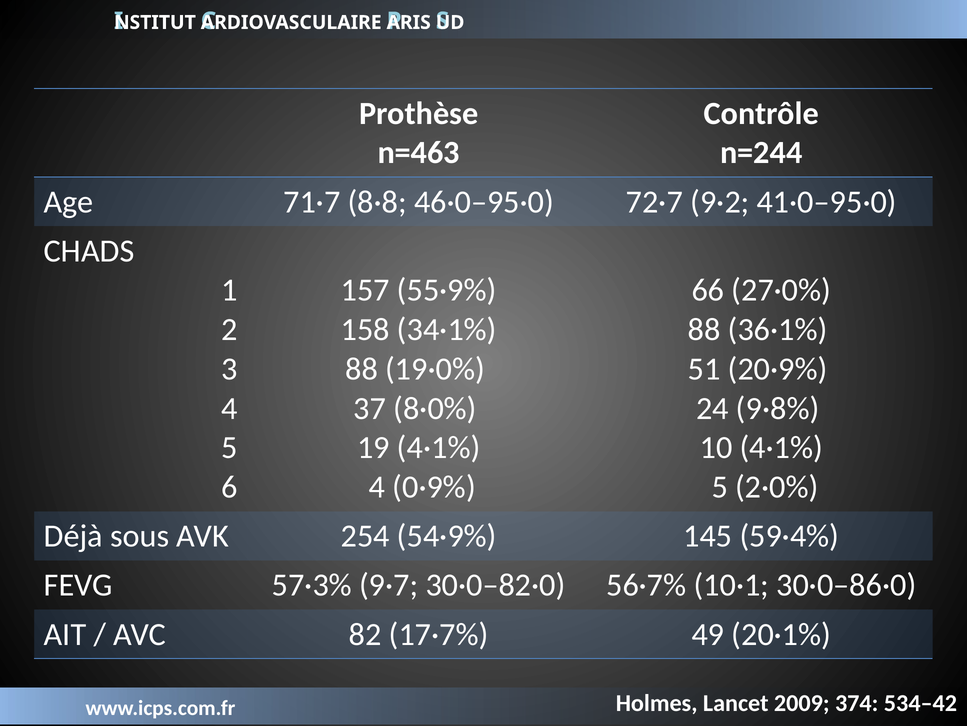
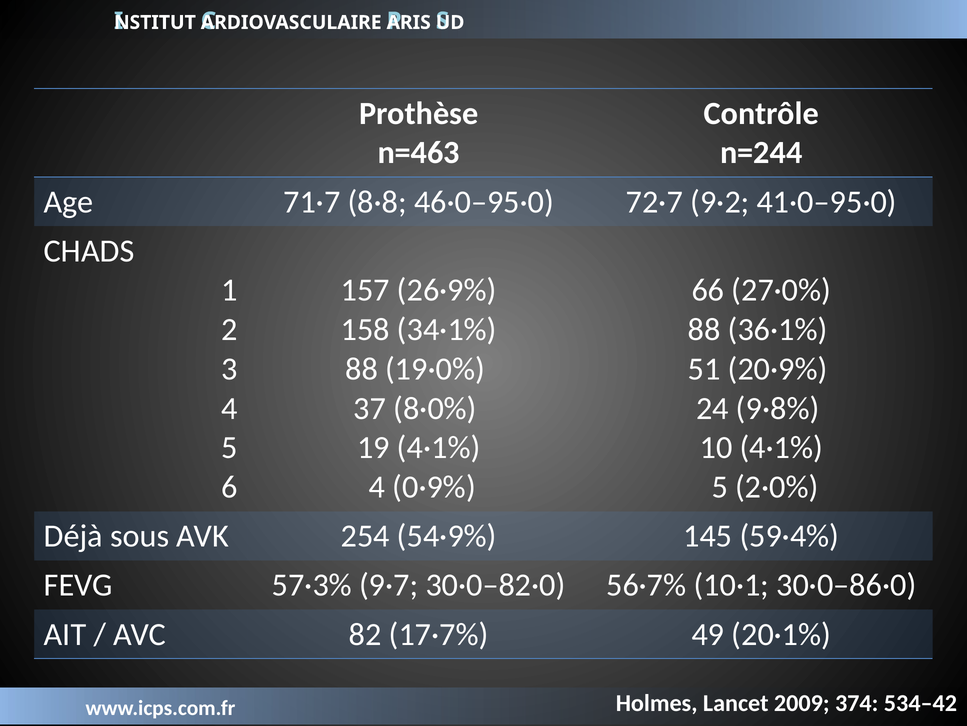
55·9%: 55·9% -> 26·9%
